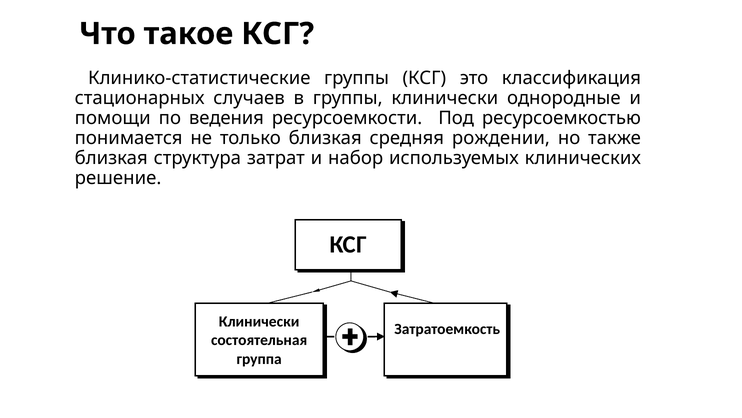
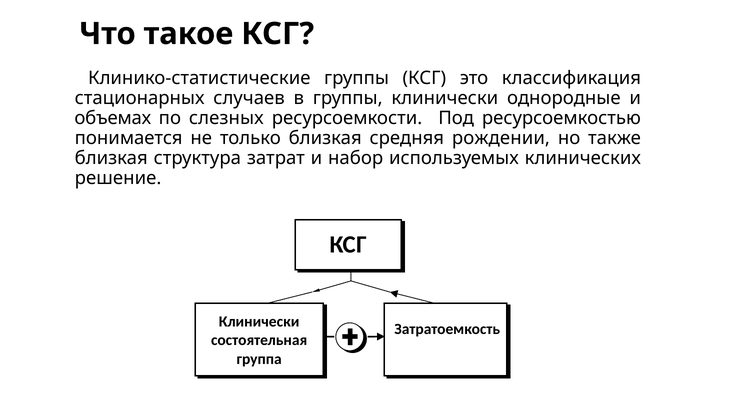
помощи: помощи -> объемах
ведения: ведения -> слезных
